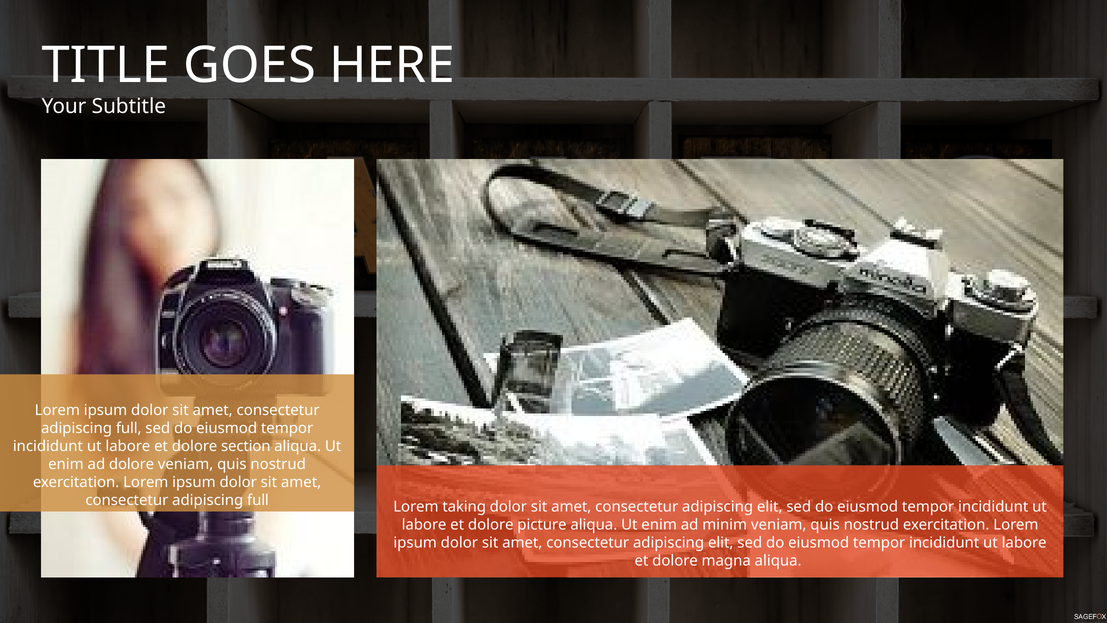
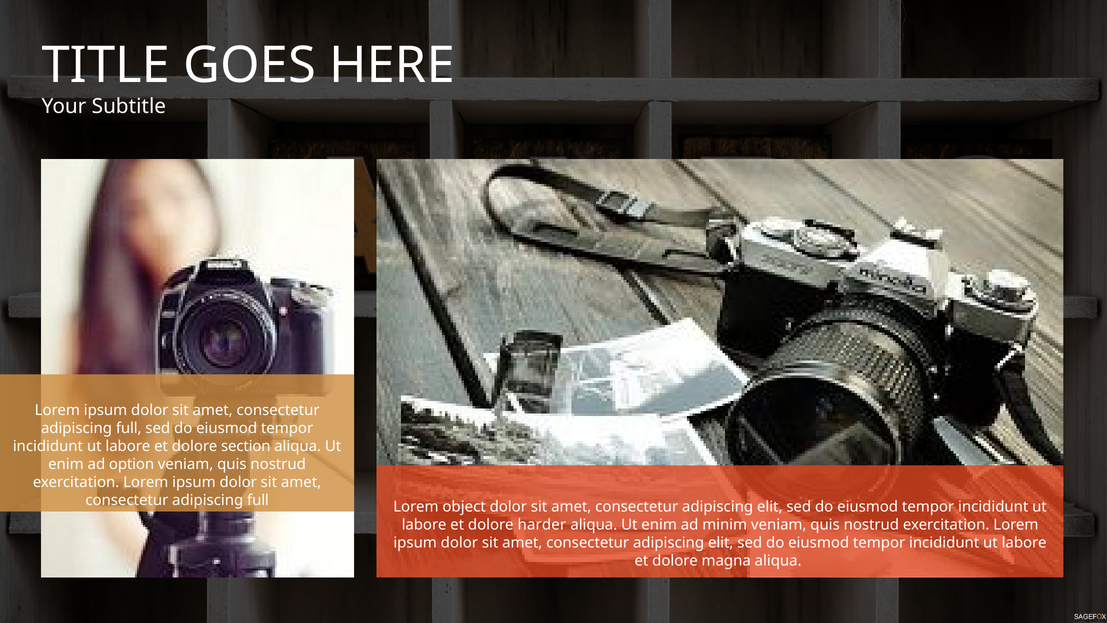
ad dolore: dolore -> option
taking: taking -> object
picture: picture -> harder
